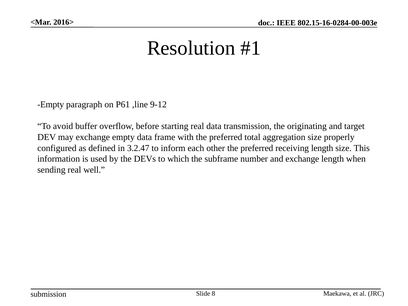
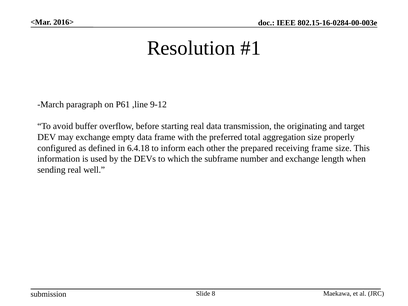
Empty at (51, 105): Empty -> March
3.2.47: 3.2.47 -> 6.4.18
other the preferred: preferred -> prepared
receiving length: length -> frame
